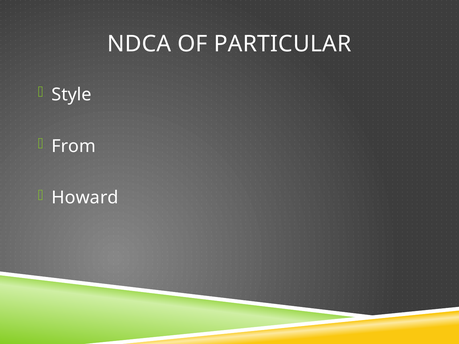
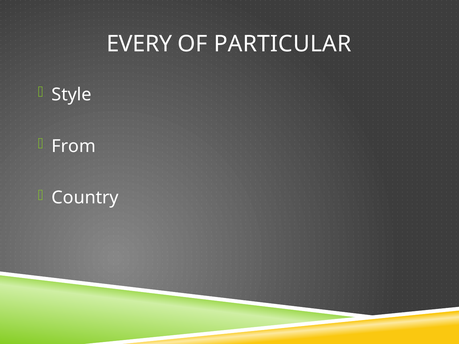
NDCA: NDCA -> EVERY
Howard: Howard -> Country
